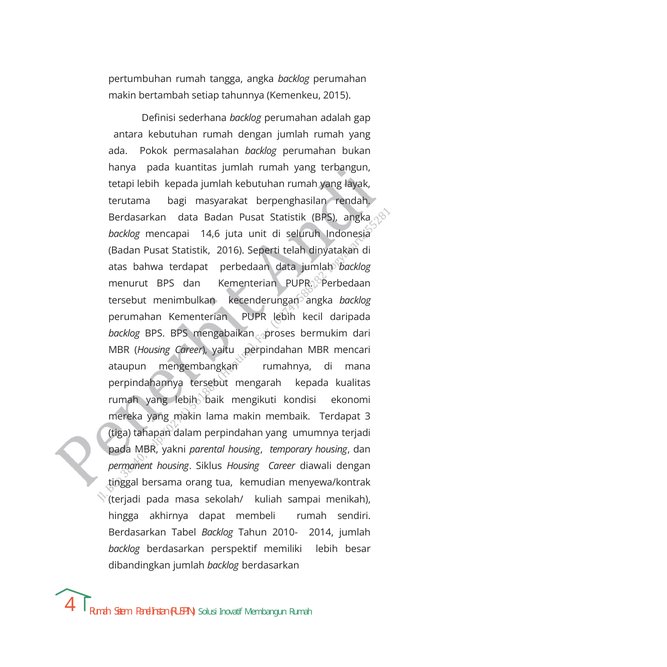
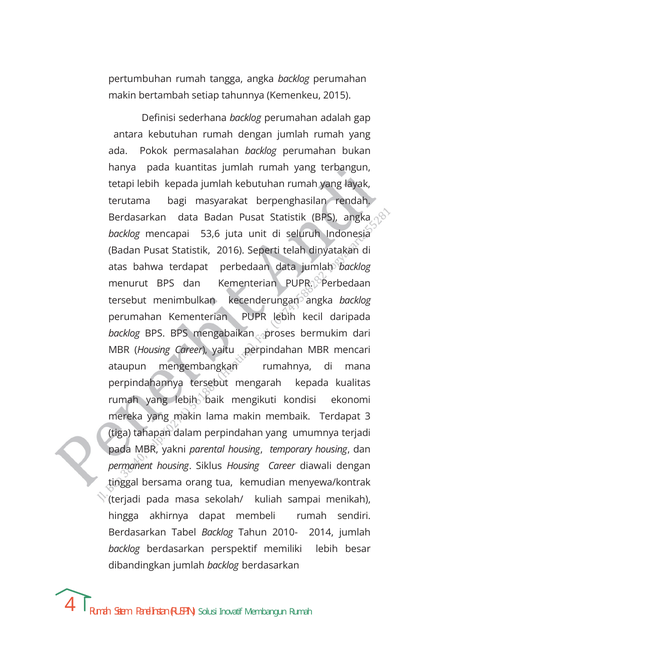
14,6: 14,6 -> 53,6
